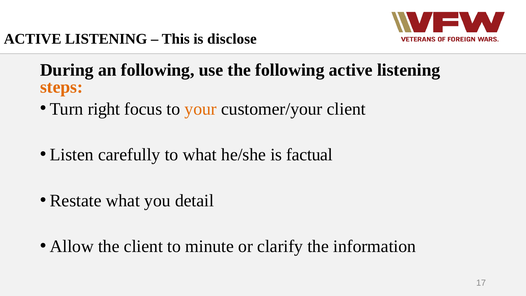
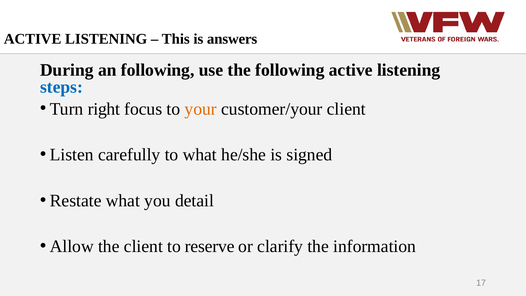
disclose: disclose -> answers
steps colour: orange -> blue
factual: factual -> signed
minute: minute -> reserve
